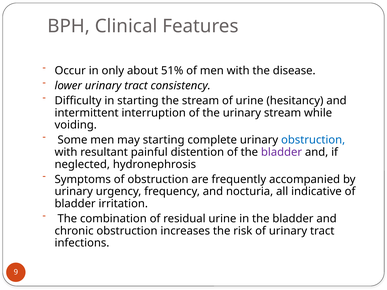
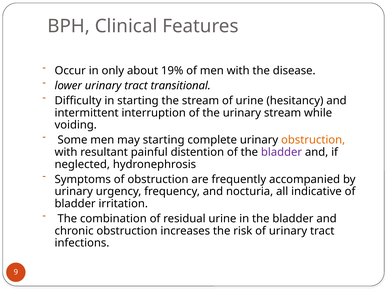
51%: 51% -> 19%
consistency: consistency -> transitional
obstruction at (313, 140) colour: blue -> orange
